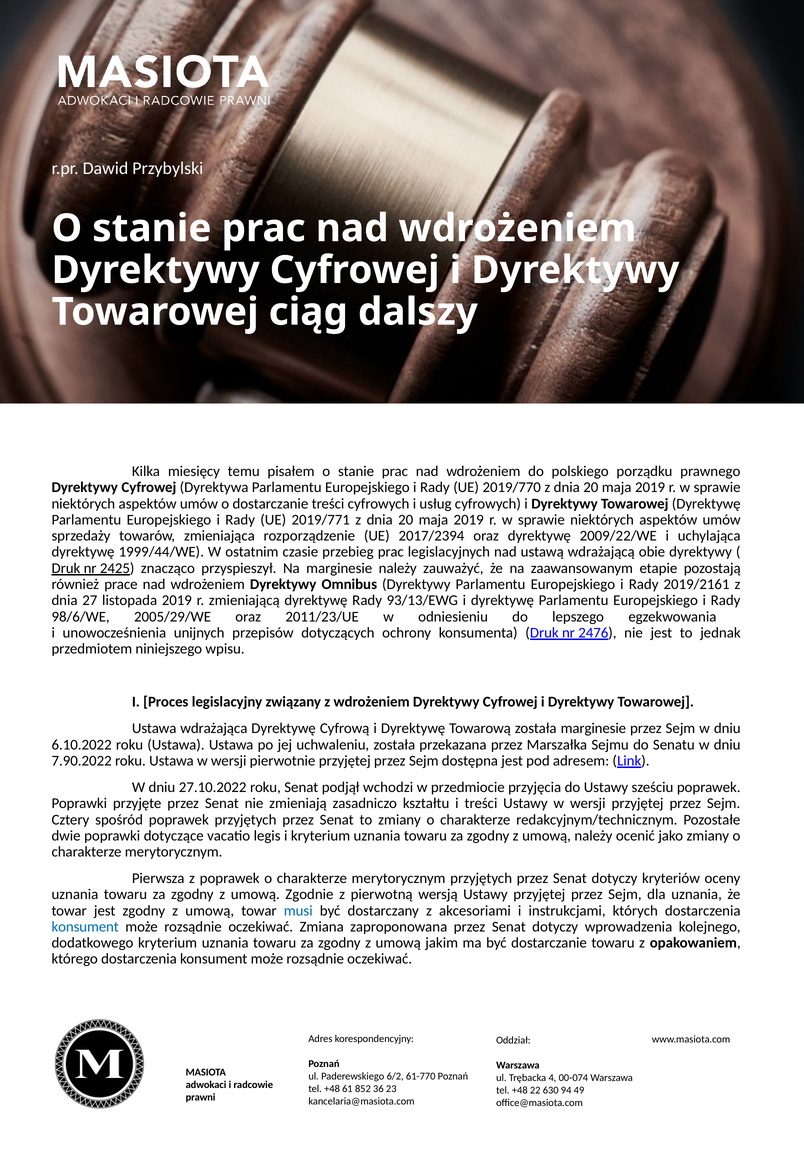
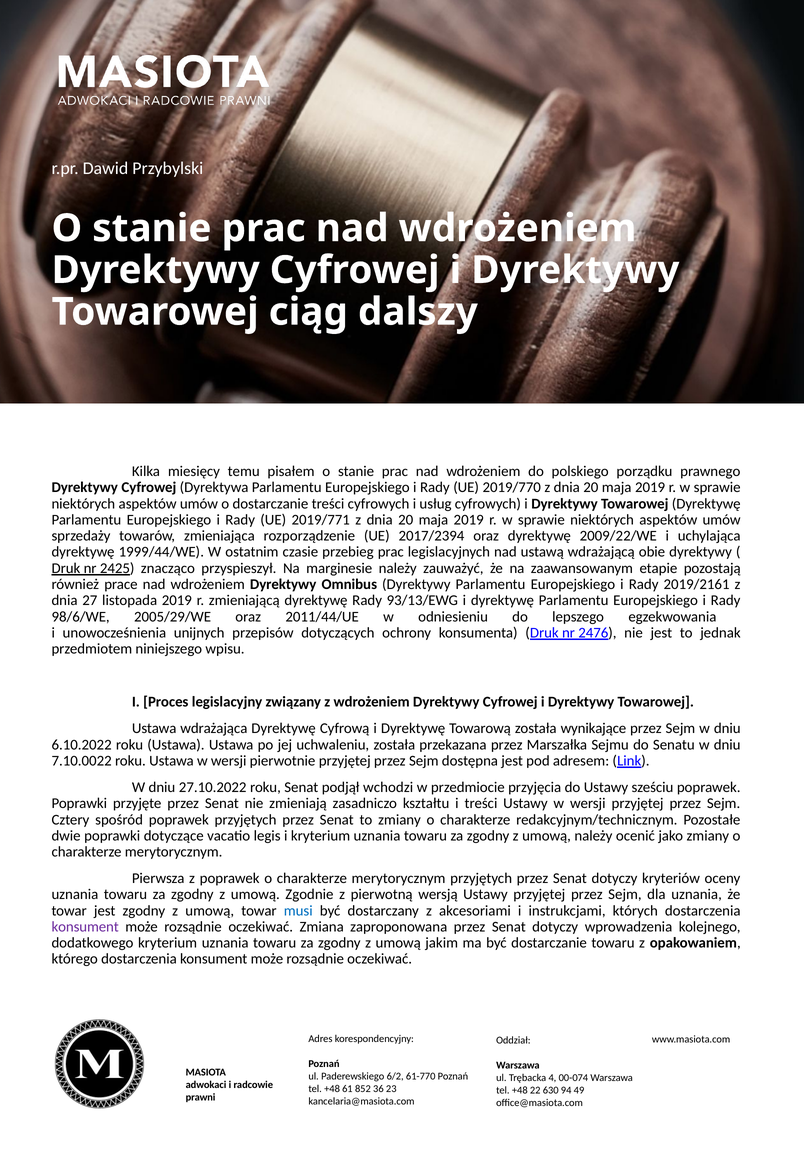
2011/23/UE: 2011/23/UE -> 2011/44/UE
została marginesie: marginesie -> wynikające
7.90.2022: 7.90.2022 -> 7.10.0022
konsument at (85, 927) colour: blue -> purple
